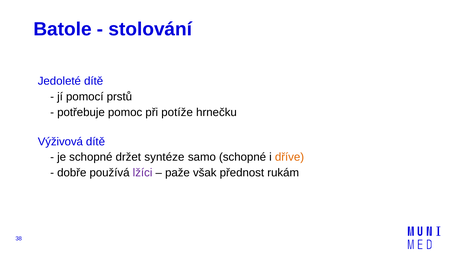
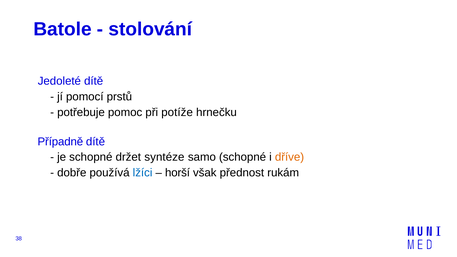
Výživová: Výživová -> Případně
lžíci colour: purple -> blue
paže: paže -> horší
